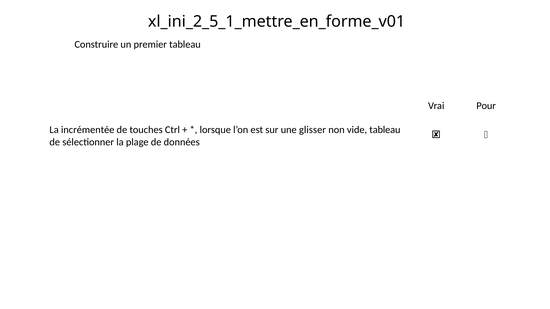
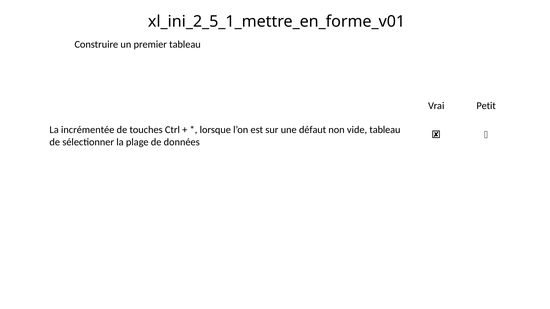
Pour: Pour -> Petit
glisser: glisser -> défaut
